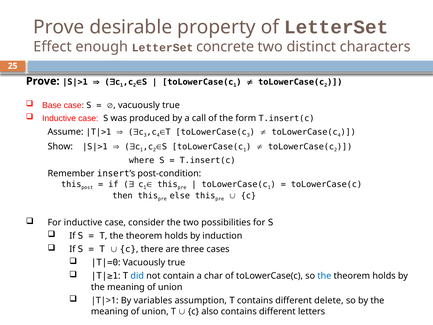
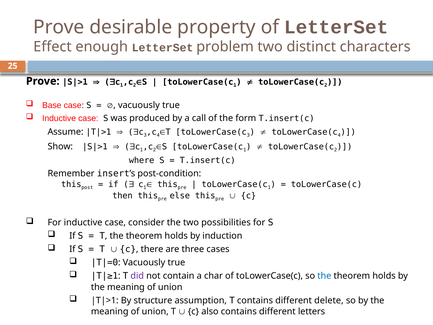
concrete: concrete -> problem
did colour: blue -> purple
variables: variables -> structure
